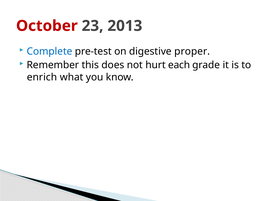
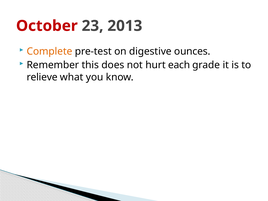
Complete colour: blue -> orange
proper: proper -> ounces
enrich: enrich -> relieve
